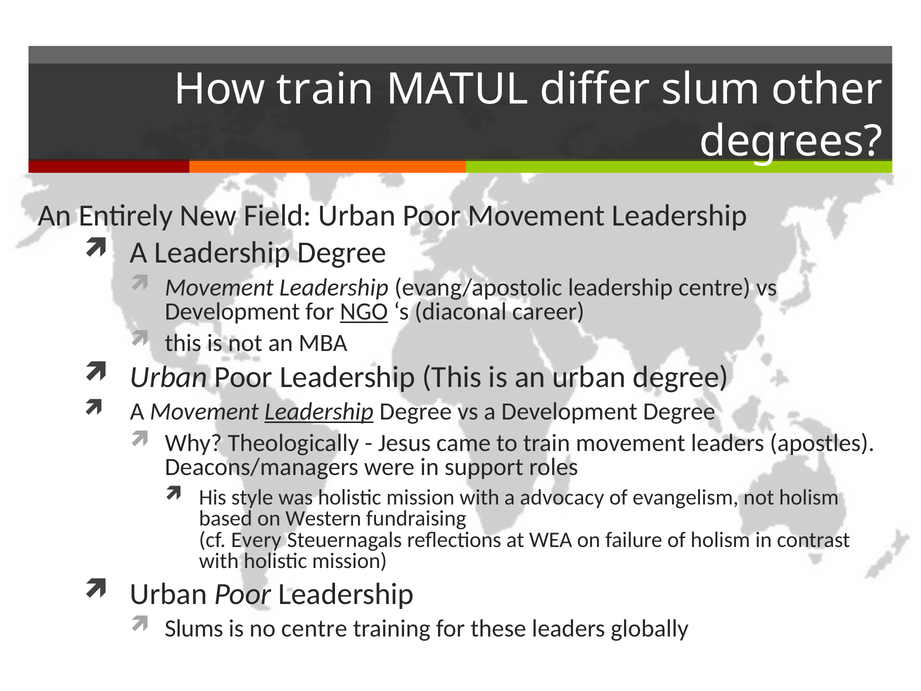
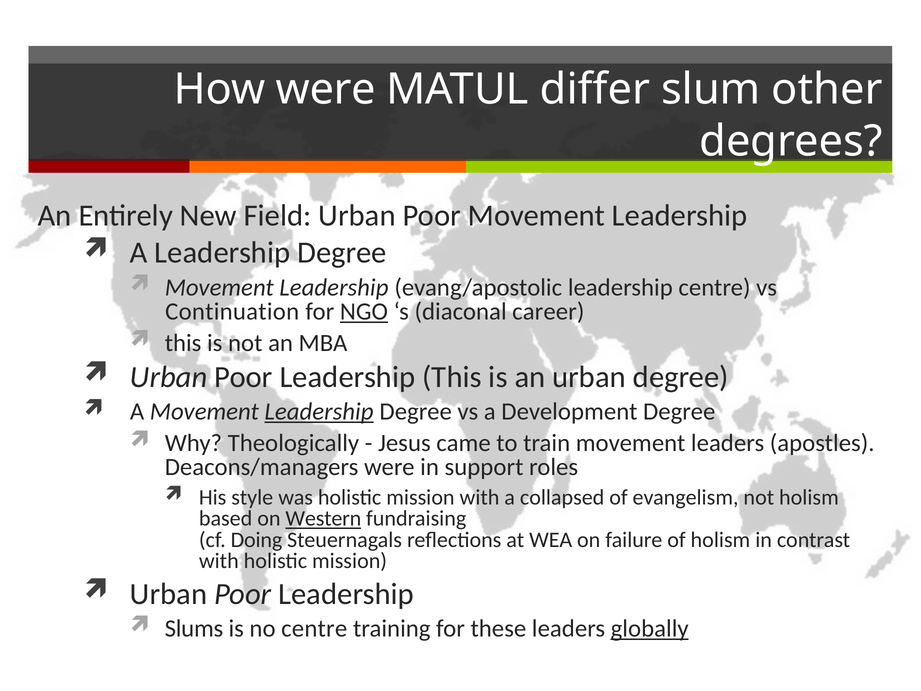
How train: train -> were
Development at (232, 311): Development -> Continuation
advocacy: advocacy -> collapsed
Western underline: none -> present
Every: Every -> Doing
globally underline: none -> present
